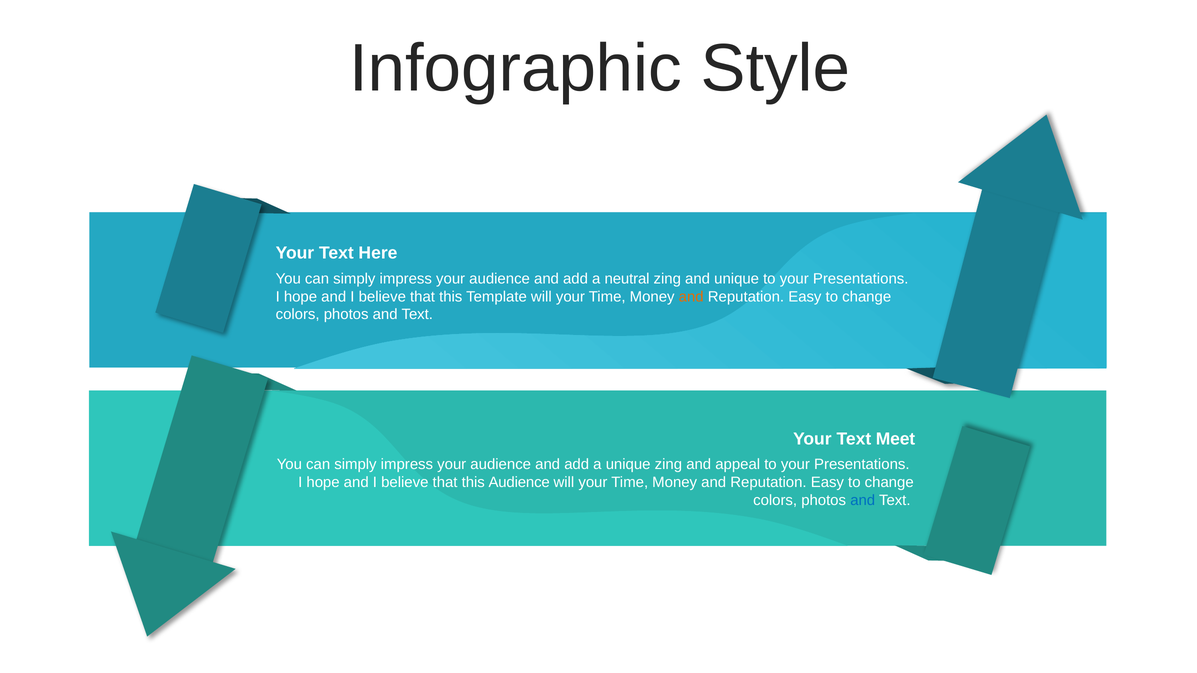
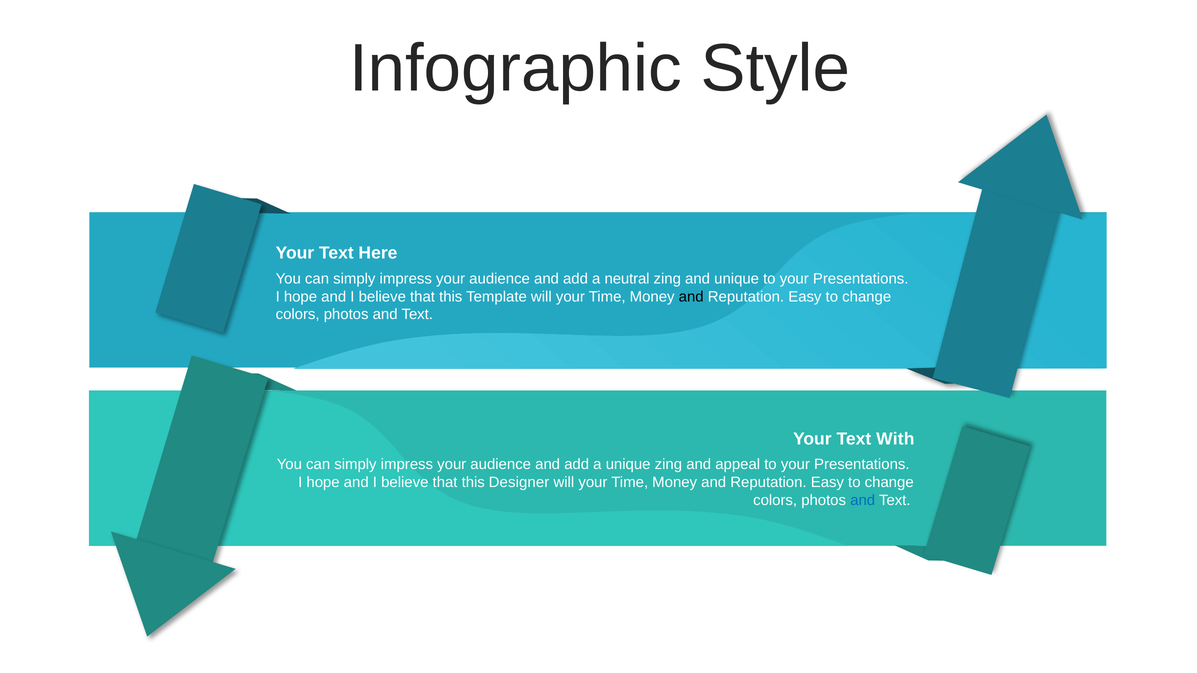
and at (691, 297) colour: orange -> black
Meet: Meet -> With
this Audience: Audience -> Designer
